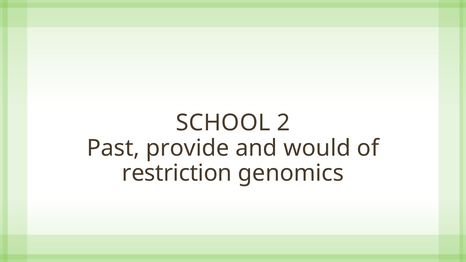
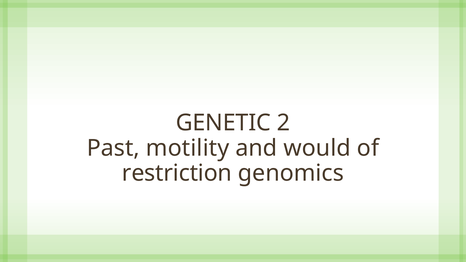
SCHOOL: SCHOOL -> GENETIC
provide: provide -> motility
